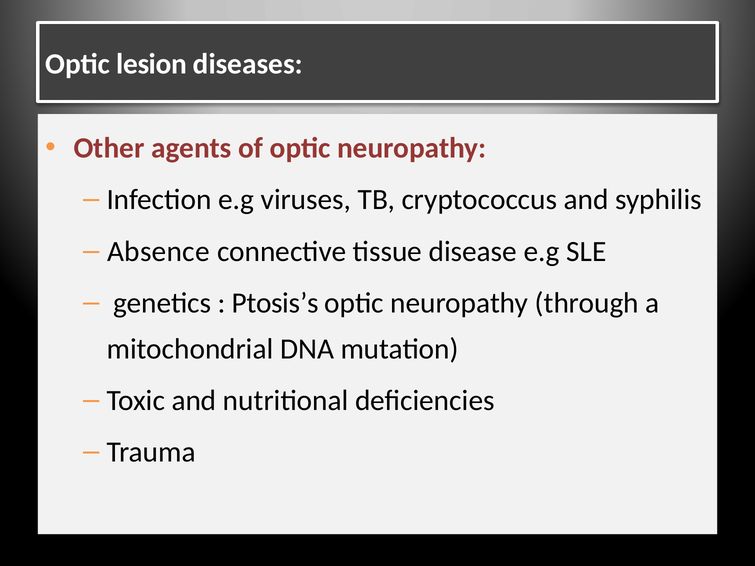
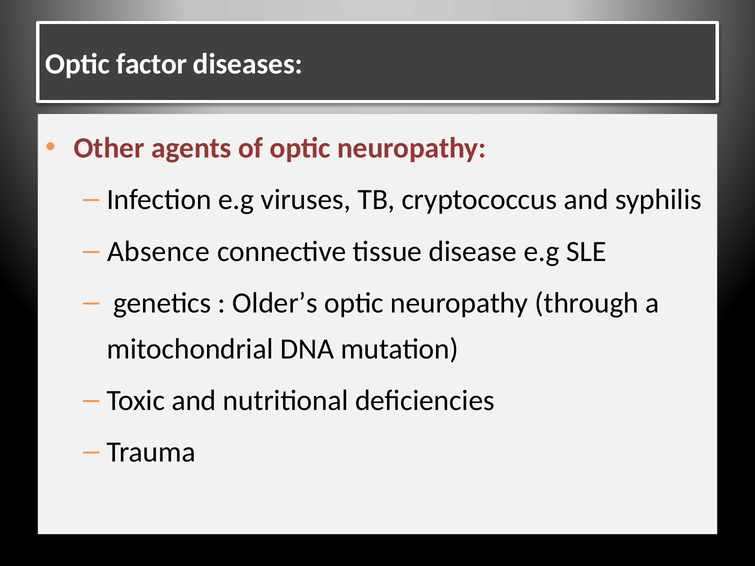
lesion: lesion -> factor
Ptosis’s: Ptosis’s -> Older’s
